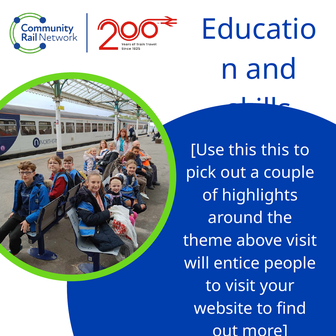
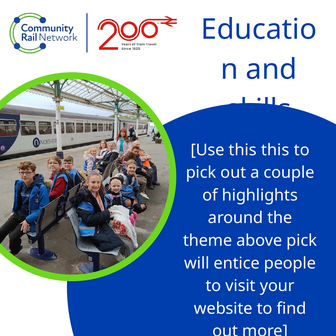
above visit: visit -> pick
